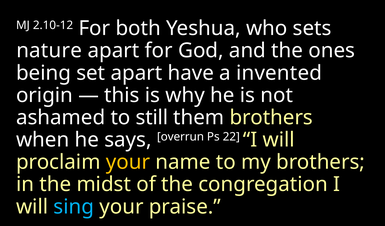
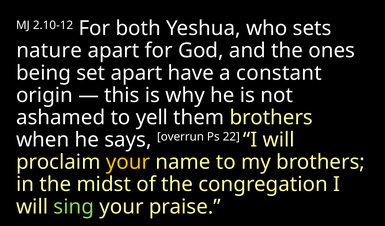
invented: invented -> constant
still: still -> yell
sing colour: light blue -> light green
